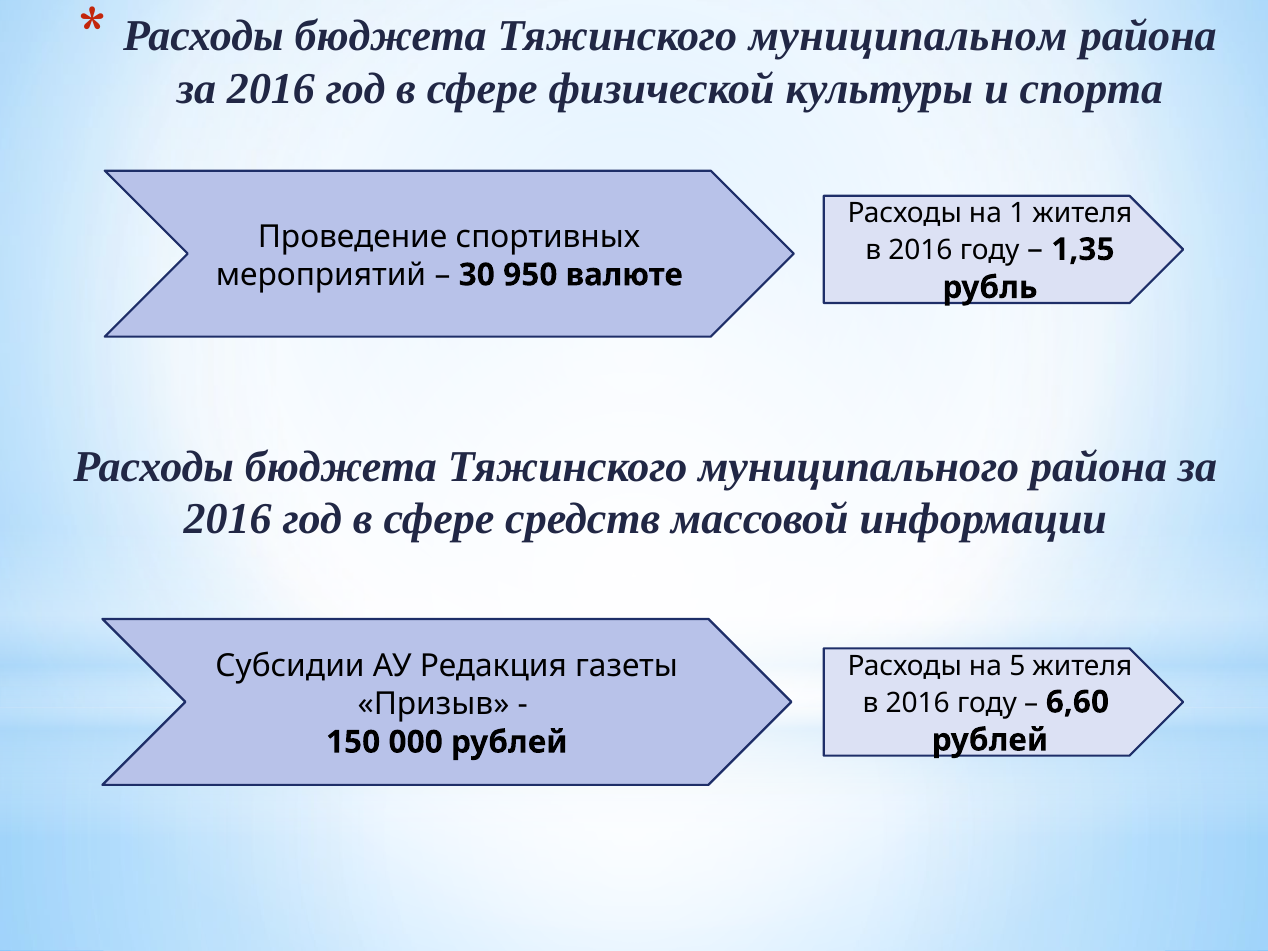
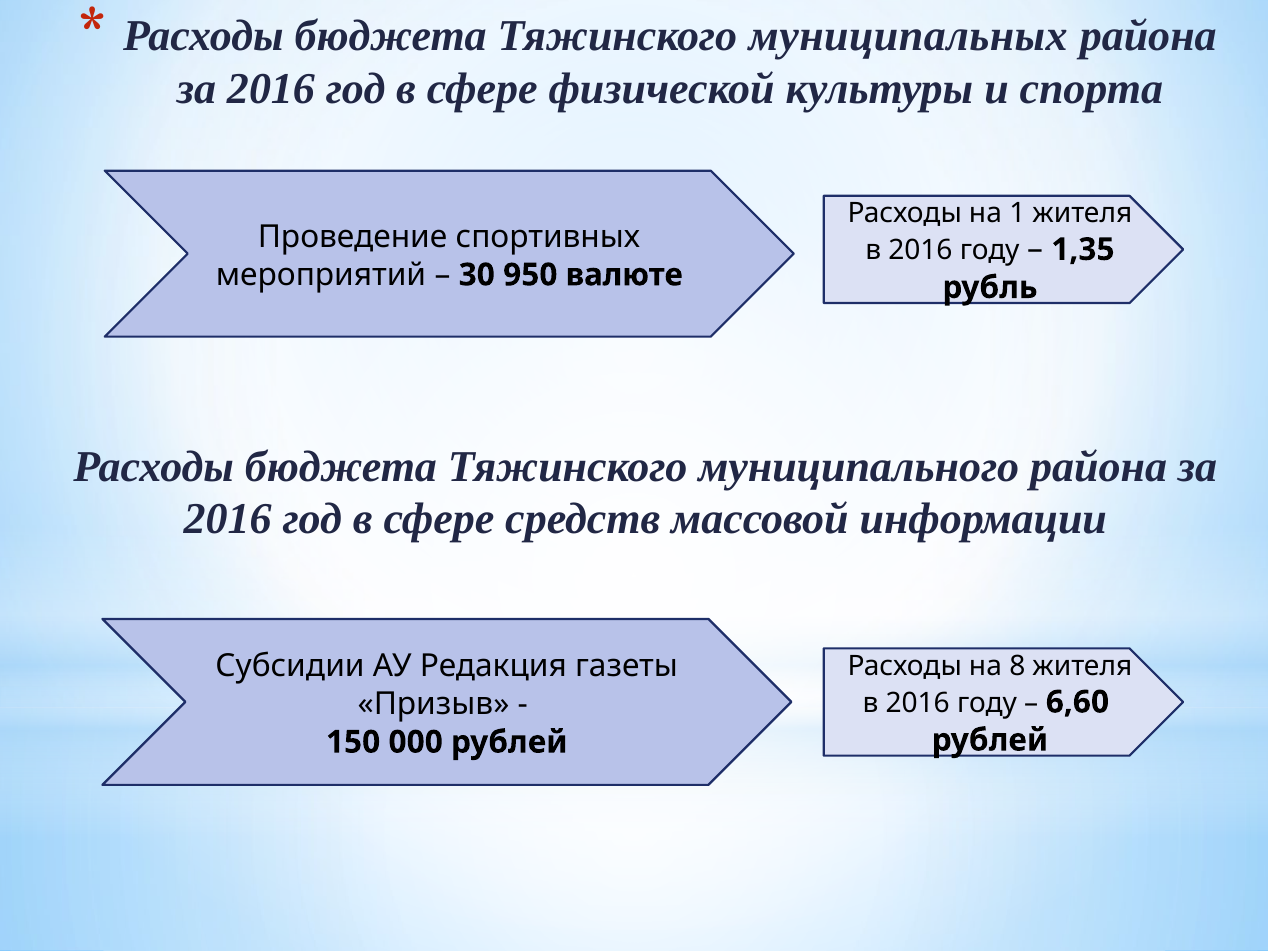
муниципальном: муниципальном -> муниципальных
5: 5 -> 8
